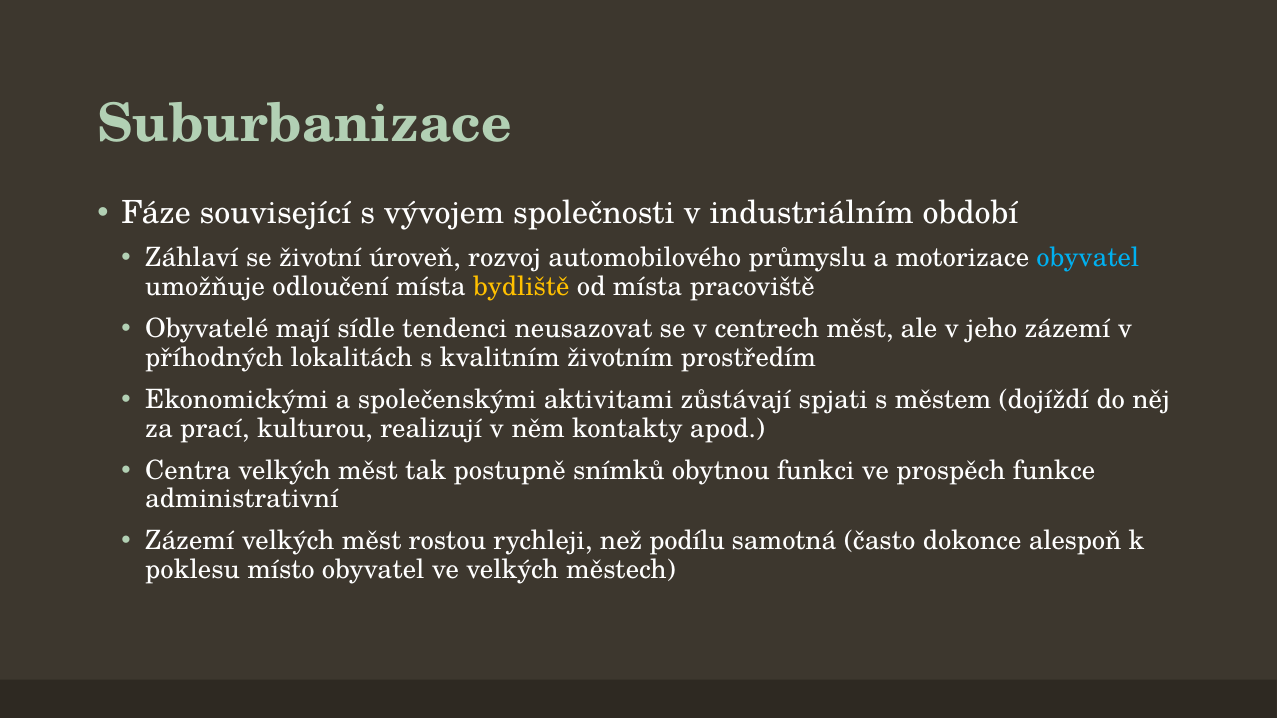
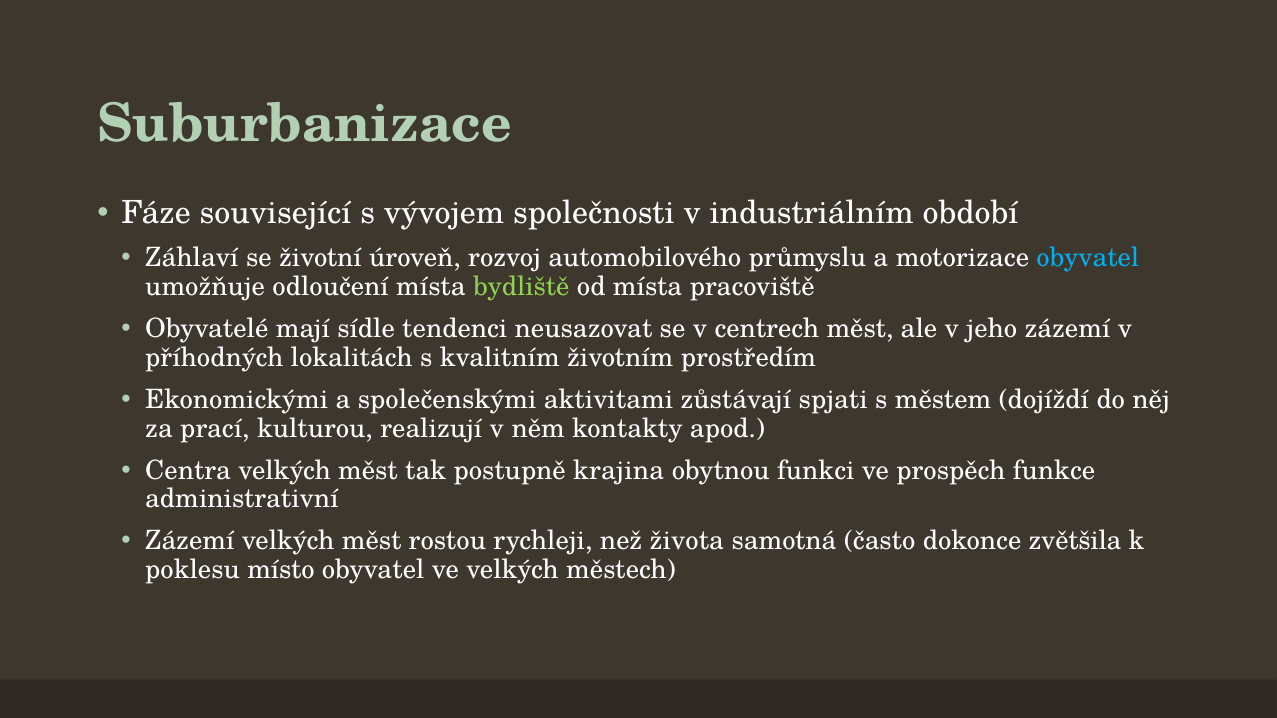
bydliště colour: yellow -> light green
snímků: snímků -> krajina
podílu: podílu -> života
alespoň: alespoň -> zvětšila
